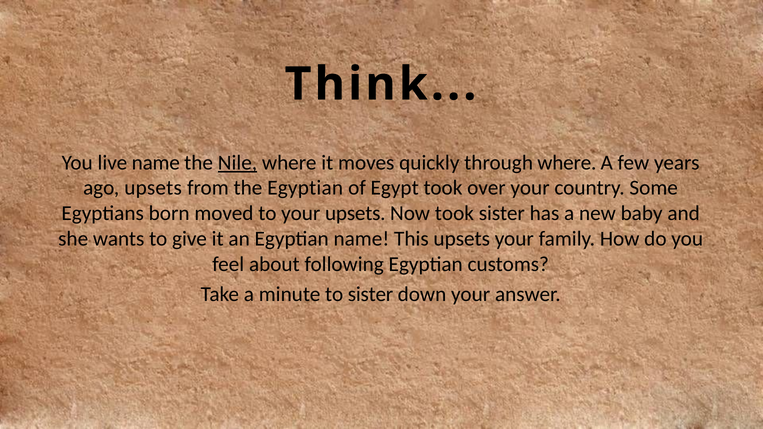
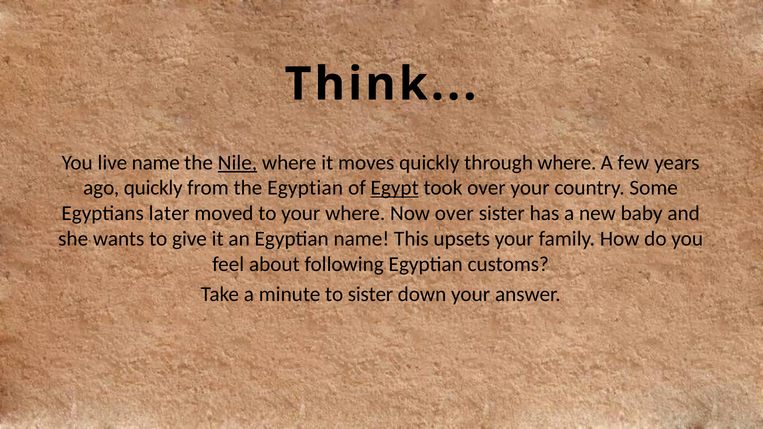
ago upsets: upsets -> quickly
Egypt underline: none -> present
born: born -> later
your upsets: upsets -> where
Now took: took -> over
